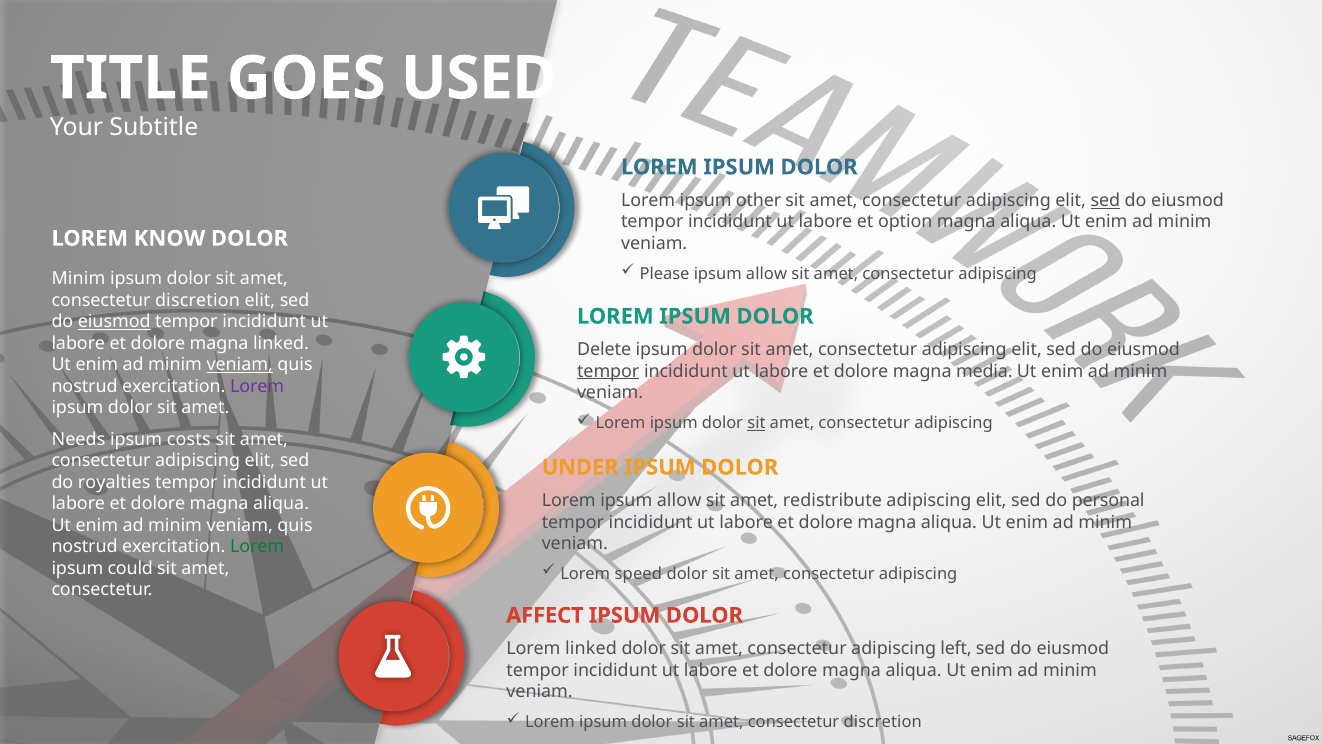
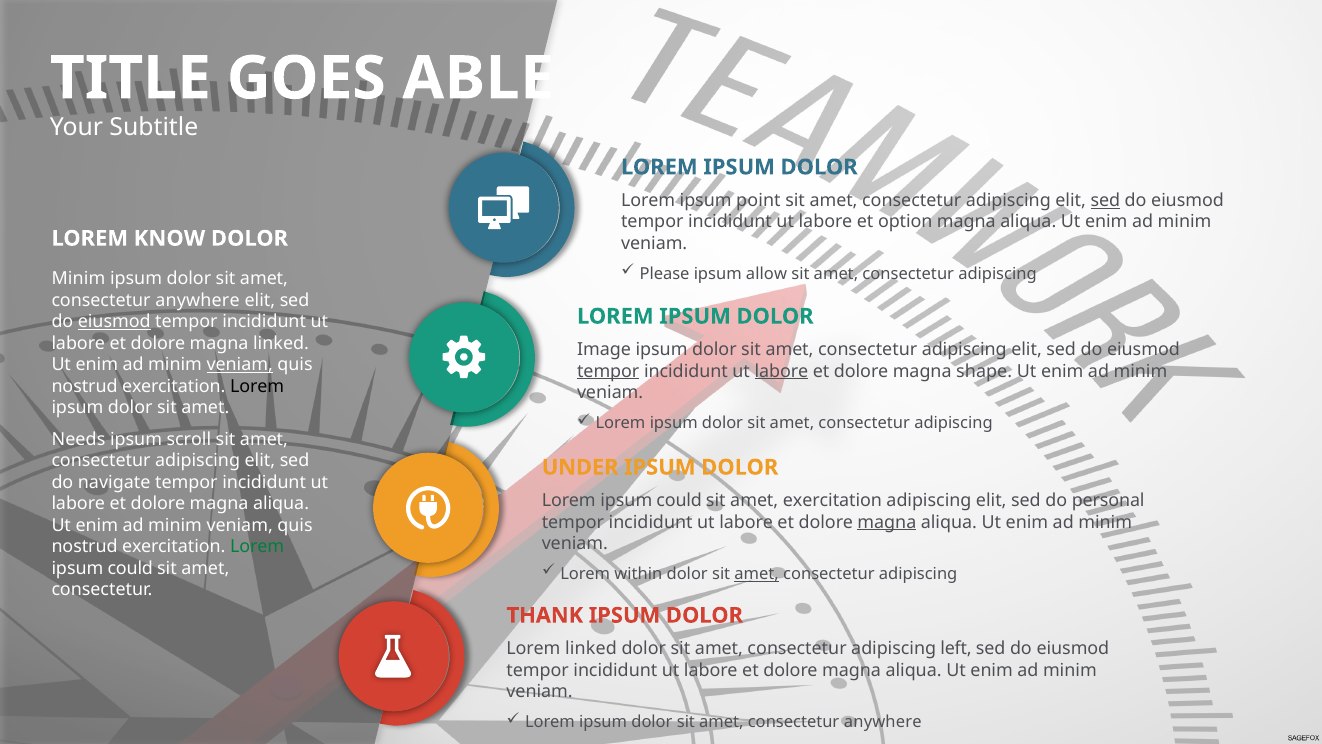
USED: USED -> ABLE
other: other -> point
discretion at (197, 300): discretion -> anywhere
Delete: Delete -> Image
labore at (781, 371) underline: none -> present
media: media -> shape
Lorem at (257, 386) colour: purple -> black
sit at (756, 423) underline: present -> none
costs: costs -> scroll
royalties: royalties -> navigate
allow at (679, 500): allow -> could
amet redistribute: redistribute -> exercitation
magna at (887, 522) underline: none -> present
speed: speed -> within
amet at (757, 574) underline: none -> present
AFFECT: AFFECT -> THANK
discretion at (883, 722): discretion -> anywhere
